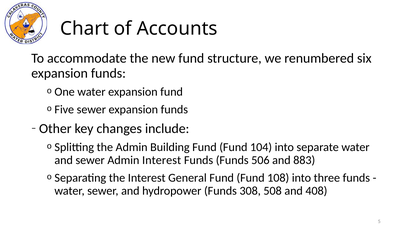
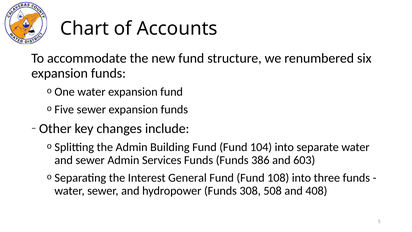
Admin Interest: Interest -> Services
506: 506 -> 386
883: 883 -> 603
